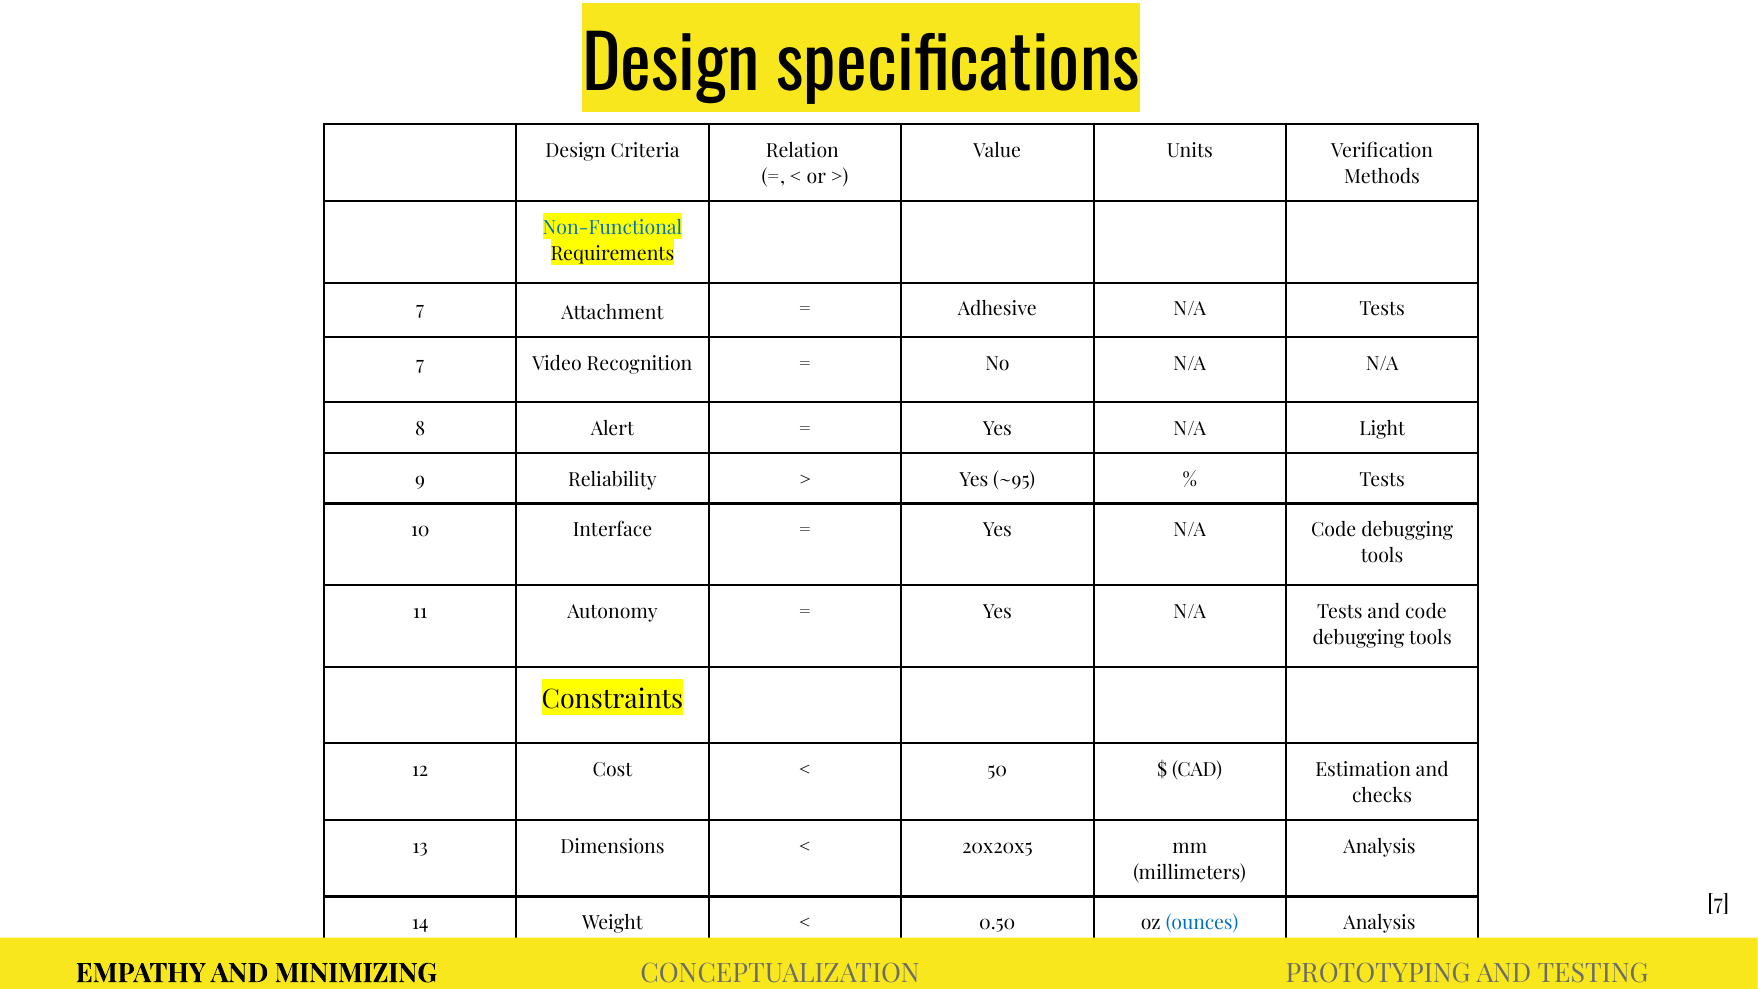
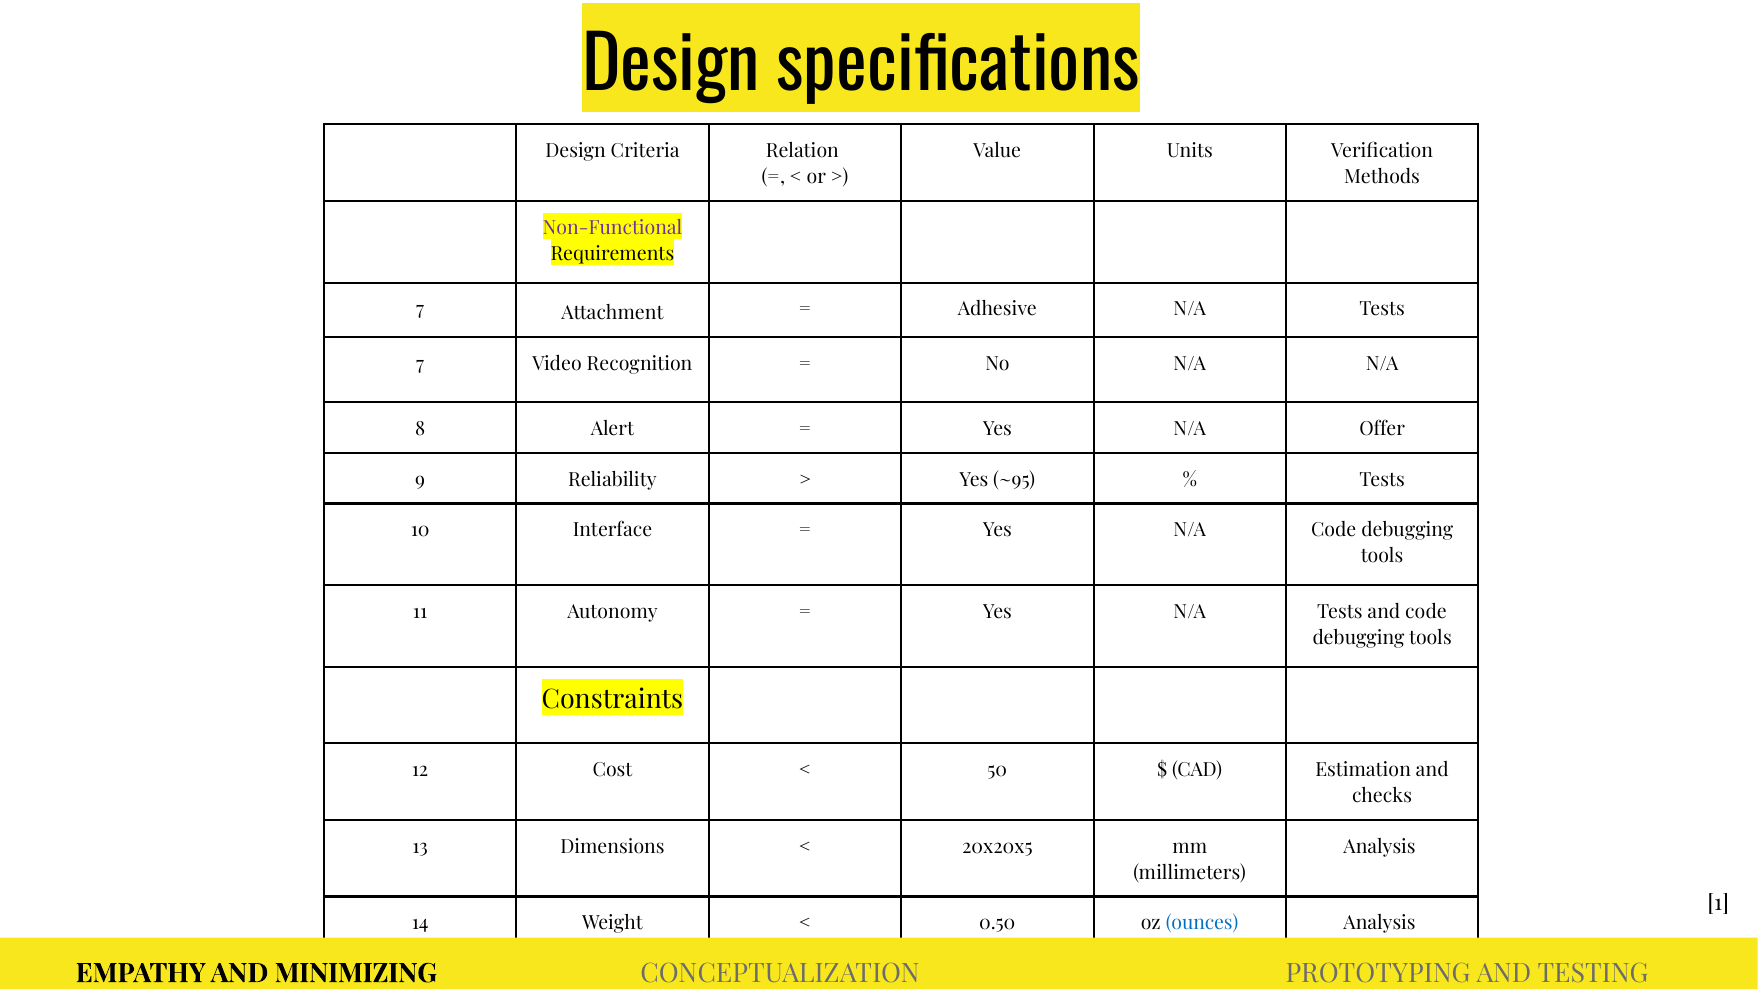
Non-Functional colour: blue -> purple
Light: Light -> Offer
7 at (1718, 904): 7 -> 1
